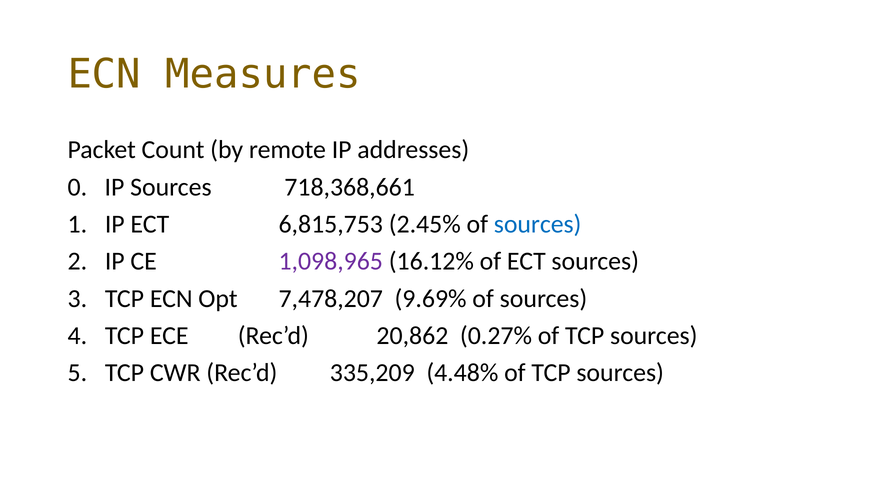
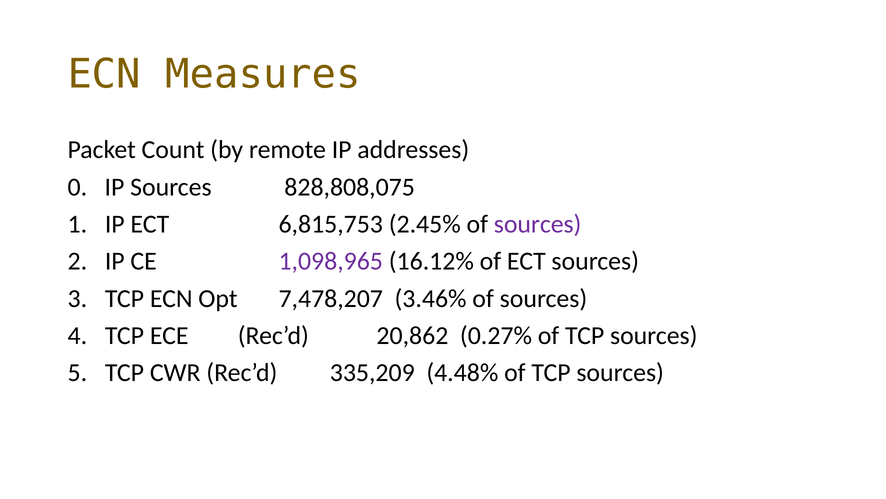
718,368,661: 718,368,661 -> 828,808,075
sources at (538, 224) colour: blue -> purple
9.69%: 9.69% -> 3.46%
